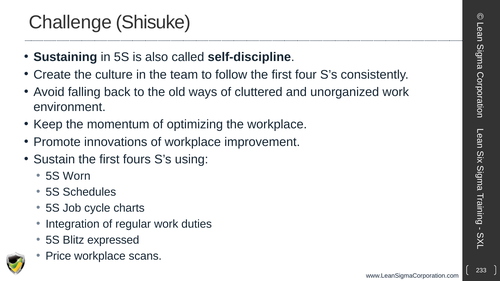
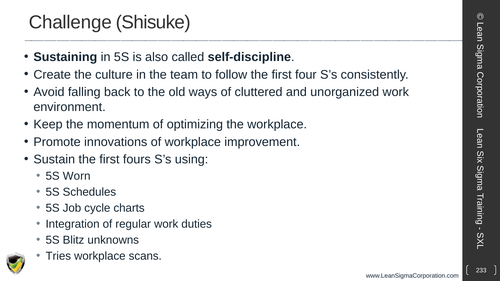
expressed: expressed -> unknowns
Price: Price -> Tries
